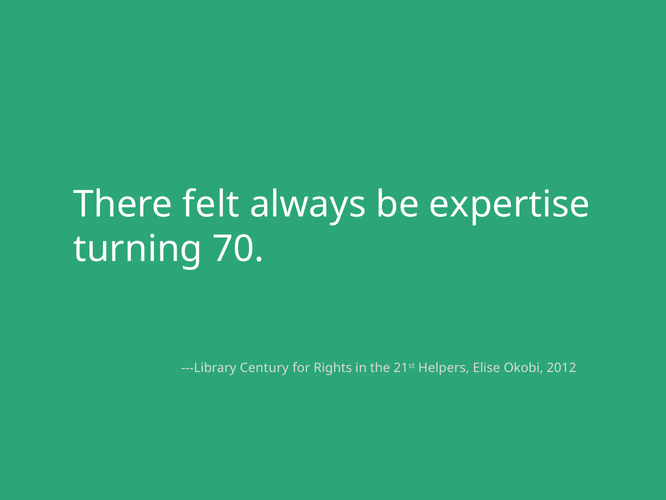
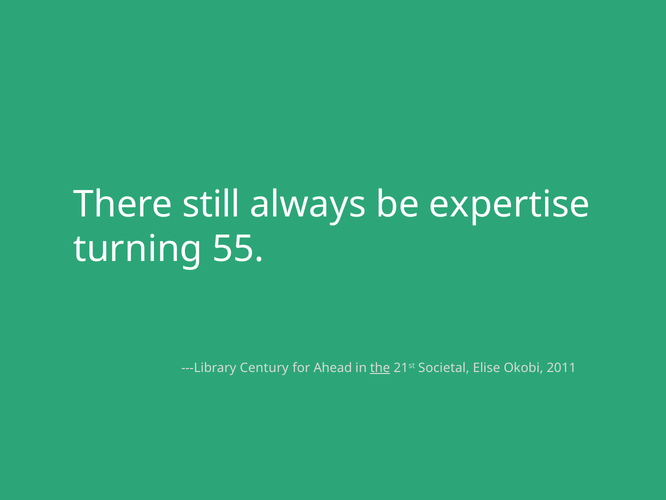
felt: felt -> still
70: 70 -> 55
Rights: Rights -> Ahead
the underline: none -> present
Helpers: Helpers -> Societal
2012: 2012 -> 2011
